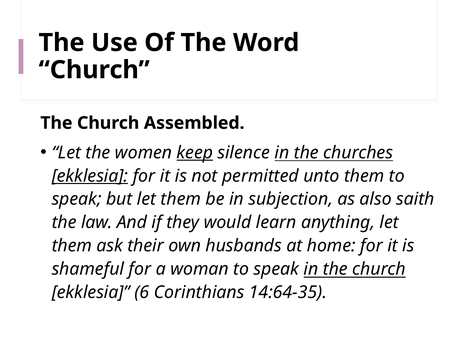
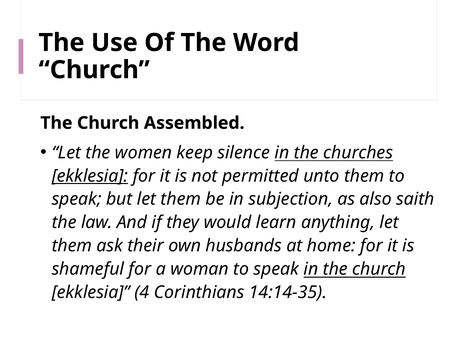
keep underline: present -> none
6: 6 -> 4
14:64-35: 14:64-35 -> 14:14-35
